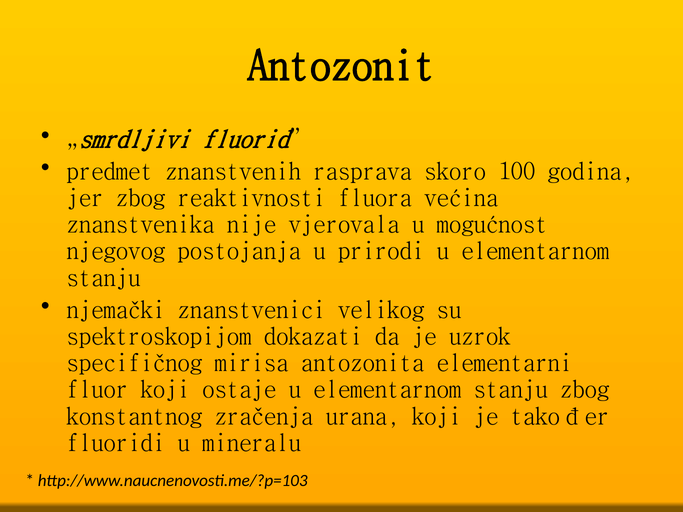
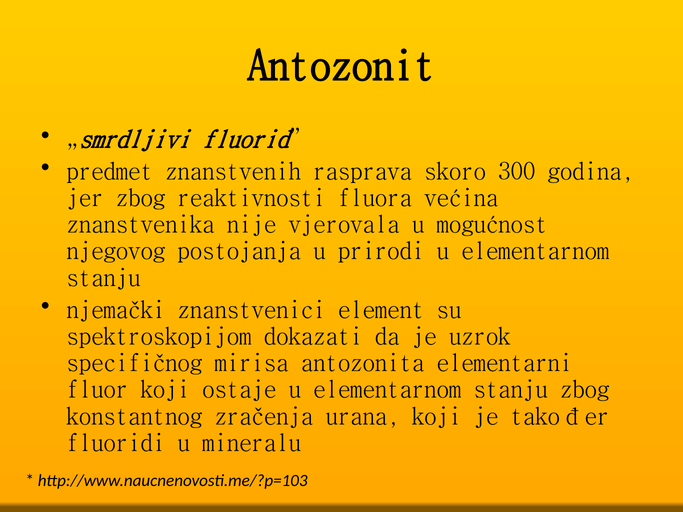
100: 100 -> 300
velikog: velikog -> element
